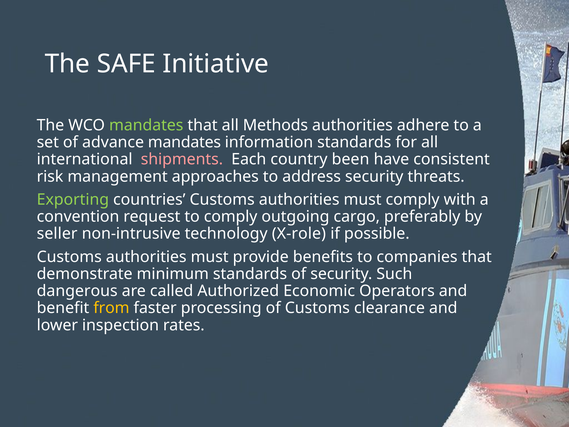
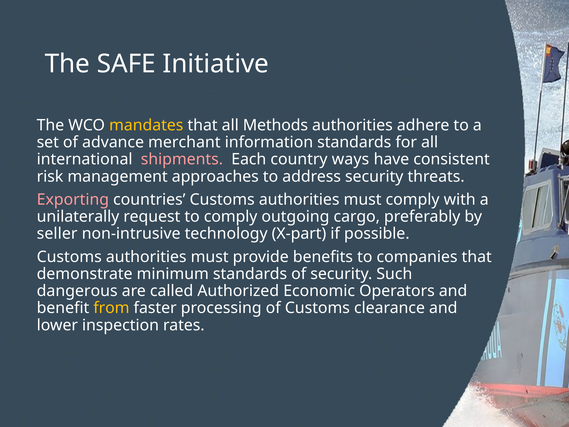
mandates at (146, 125) colour: light green -> yellow
advance mandates: mandates -> merchant
been: been -> ways
Exporting colour: light green -> pink
convention: convention -> unilaterally
X-role: X-role -> X-part
